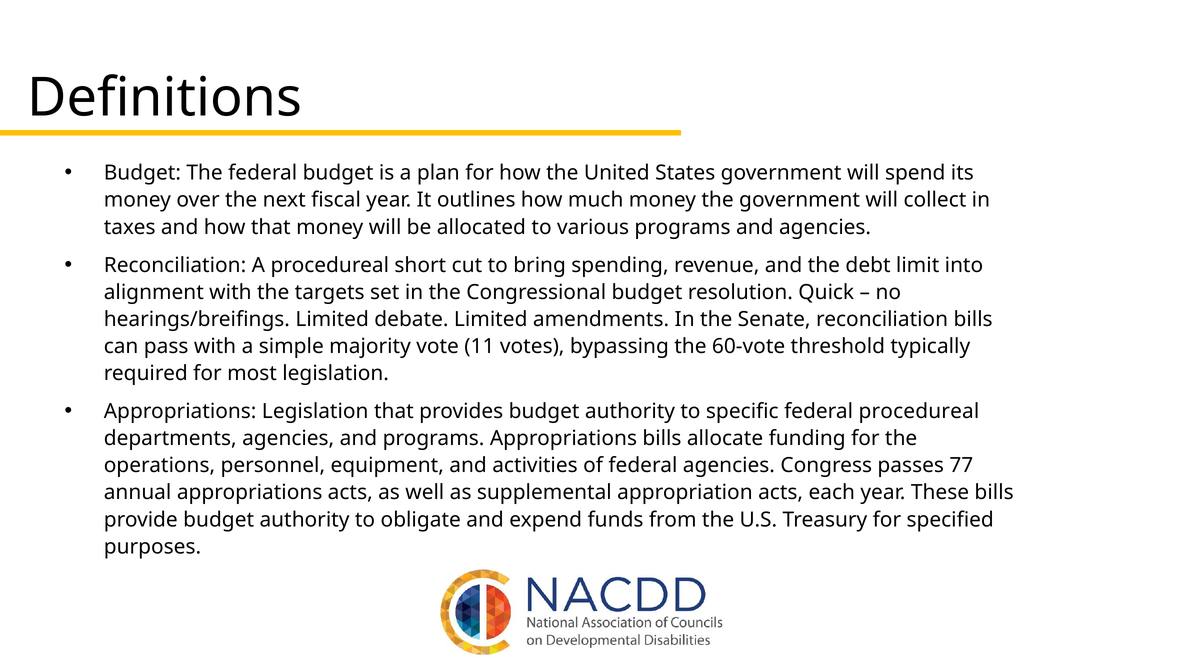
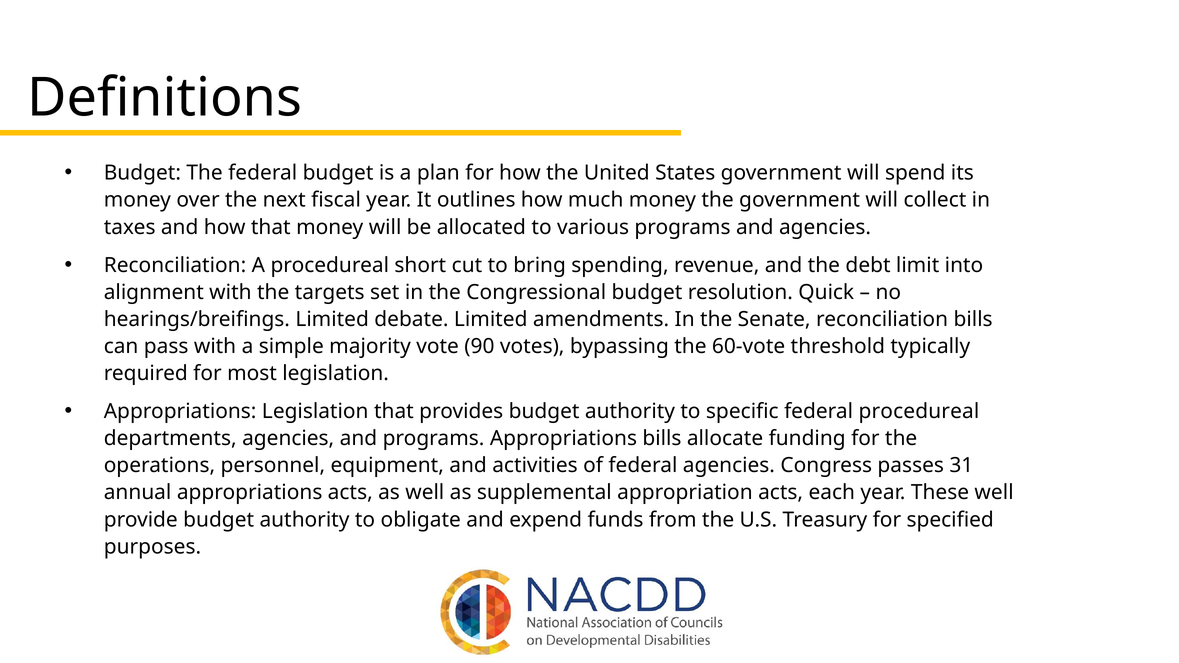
11: 11 -> 90
77: 77 -> 31
These bills: bills -> well
